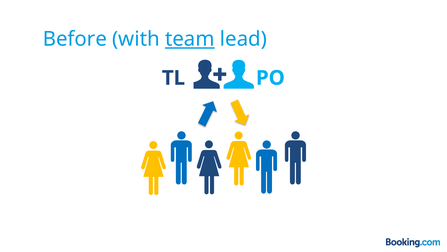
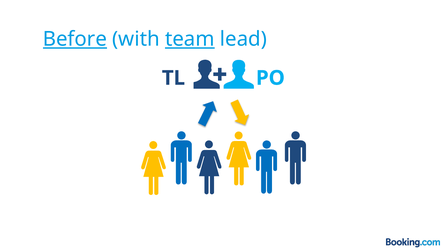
Before underline: none -> present
